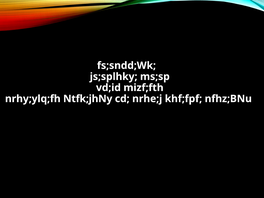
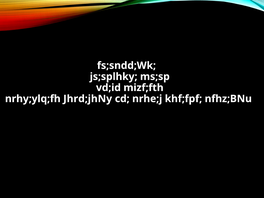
Ntfk;jhNy: Ntfk;jhNy -> Jhrd;jhNy
